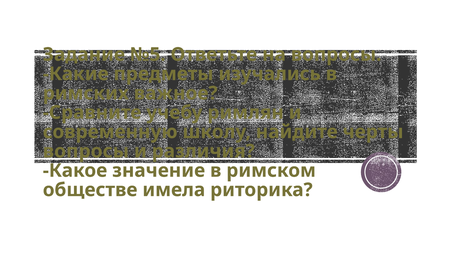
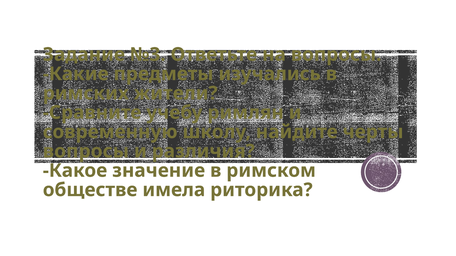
№5: №5 -> №3
важное: важное -> жители
